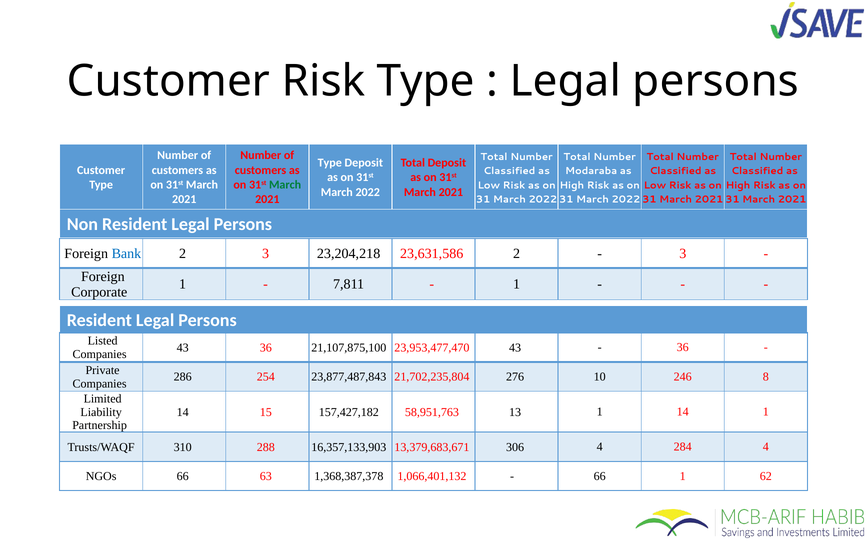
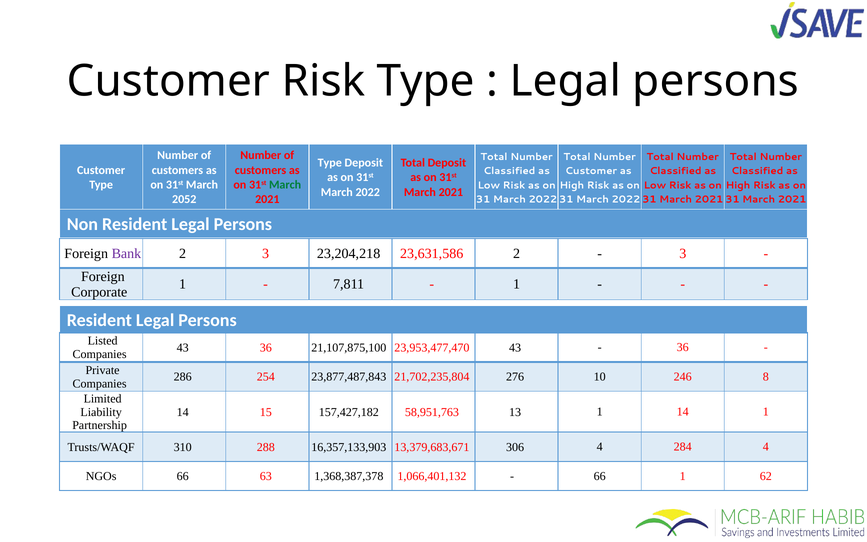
Modaraba at (591, 171): Modaraba -> Customer
2021 at (184, 199): 2021 -> 2052
Bank colour: blue -> purple
